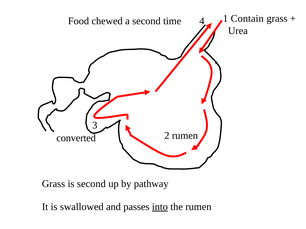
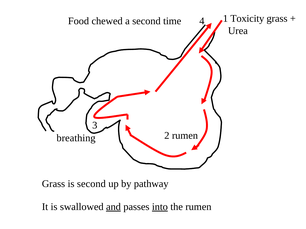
Contain: Contain -> Toxicity
converted: converted -> breathing
and underline: none -> present
